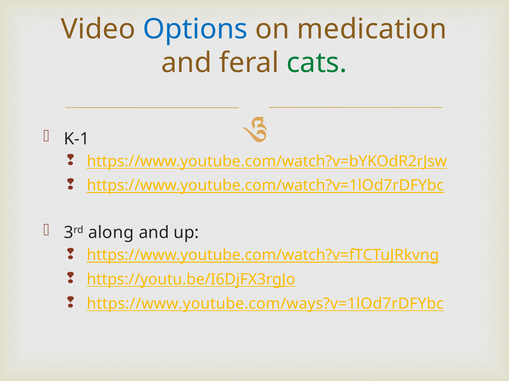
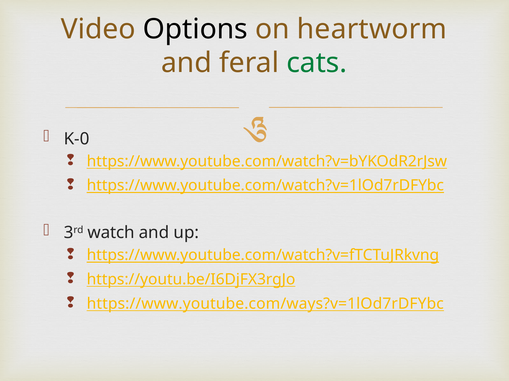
Options colour: blue -> black
medication: medication -> heartworm
K-1: K-1 -> K-0
along: along -> watch
